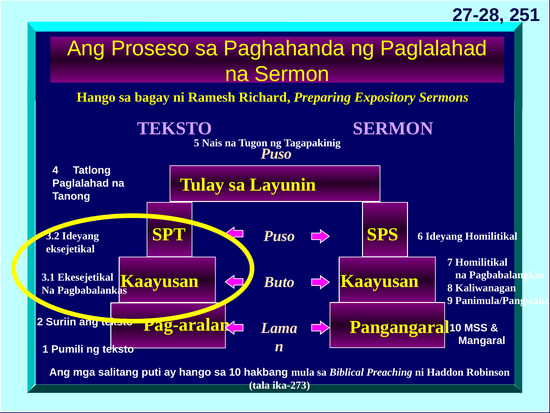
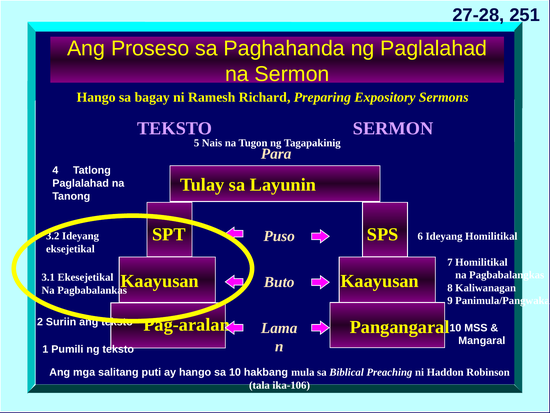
Puso at (276, 153): Puso -> Para
ika-273: ika-273 -> ika-106
